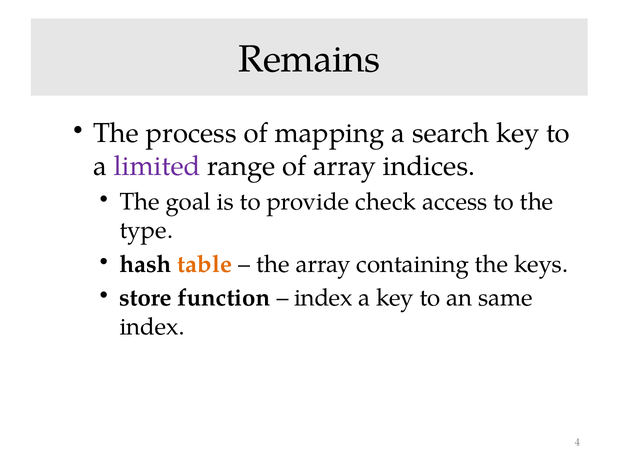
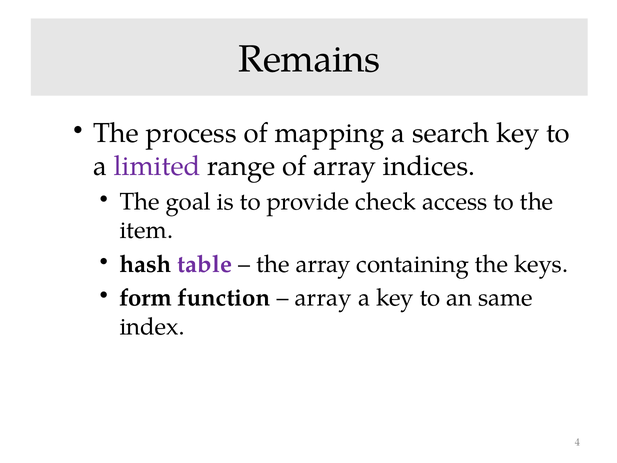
type: type -> item
table colour: orange -> purple
store: store -> form
index at (323, 298): index -> array
